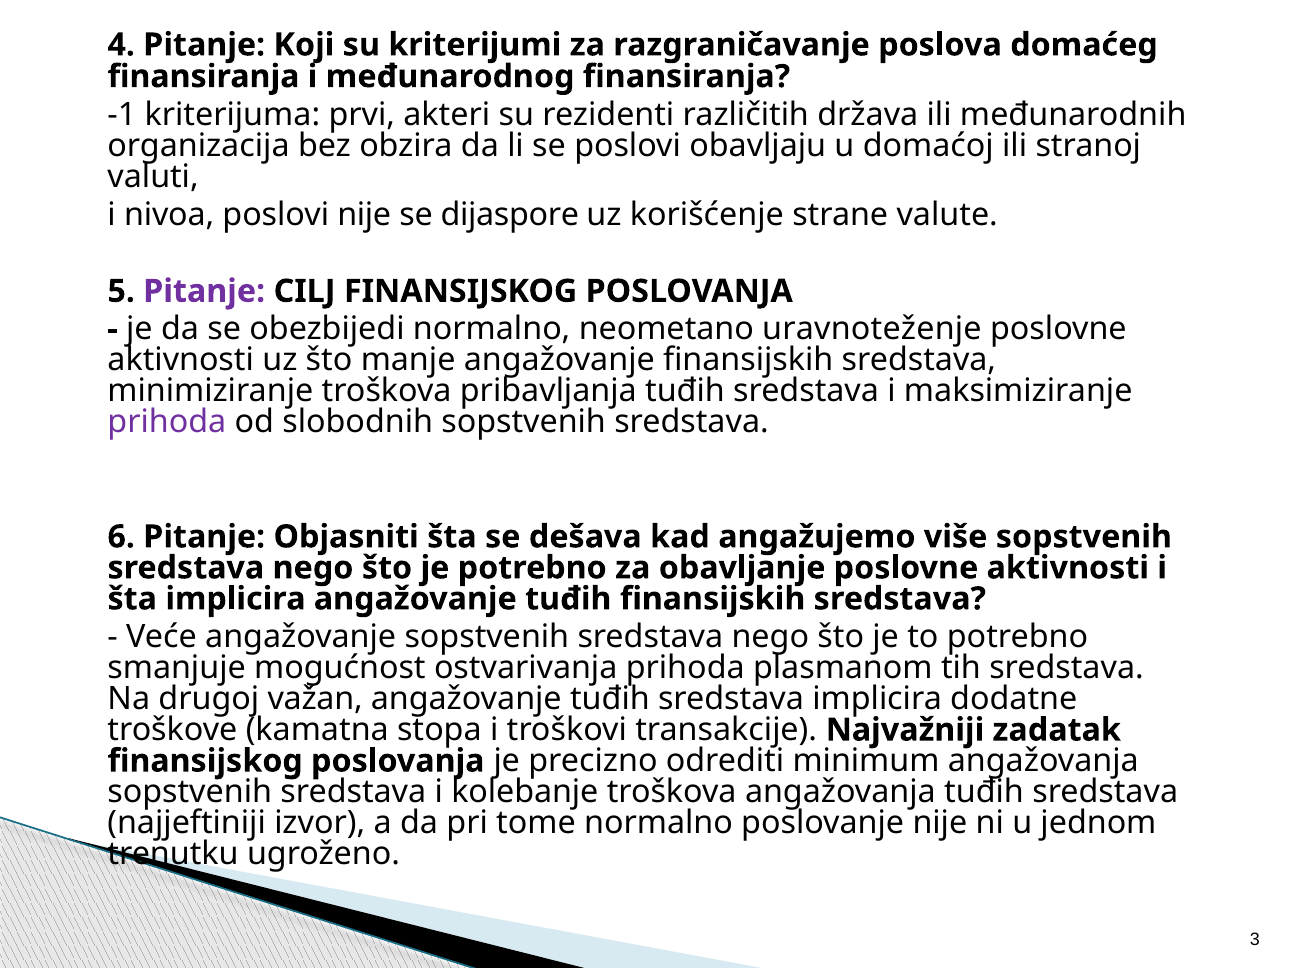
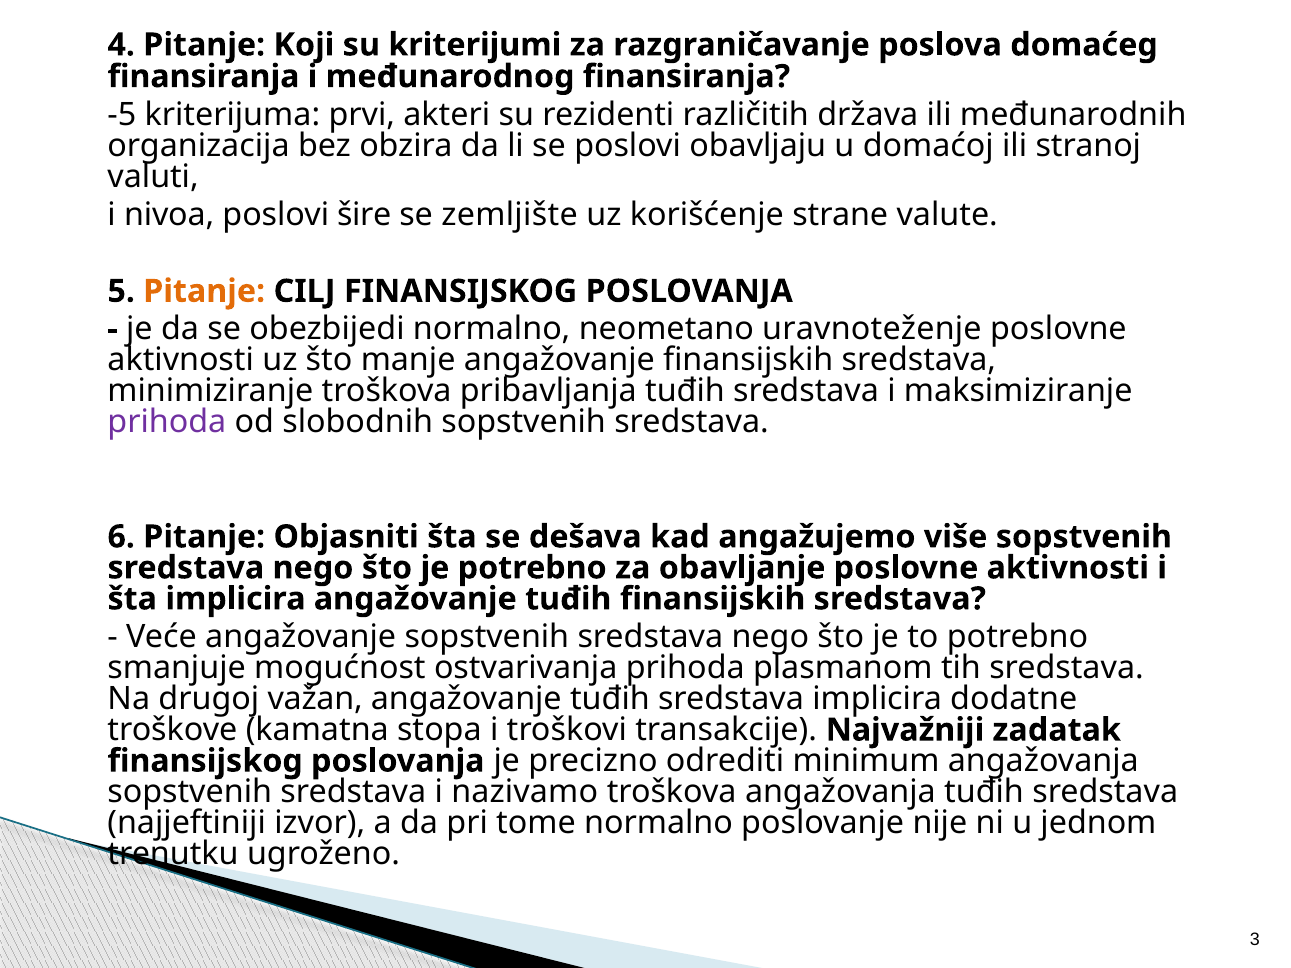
-1: -1 -> -5
poslovi nije: nije -> šire
dijaspore: dijaspore -> zemljište
Pitanje at (204, 291) colour: purple -> orange
kolebanje: kolebanje -> nazivamo
